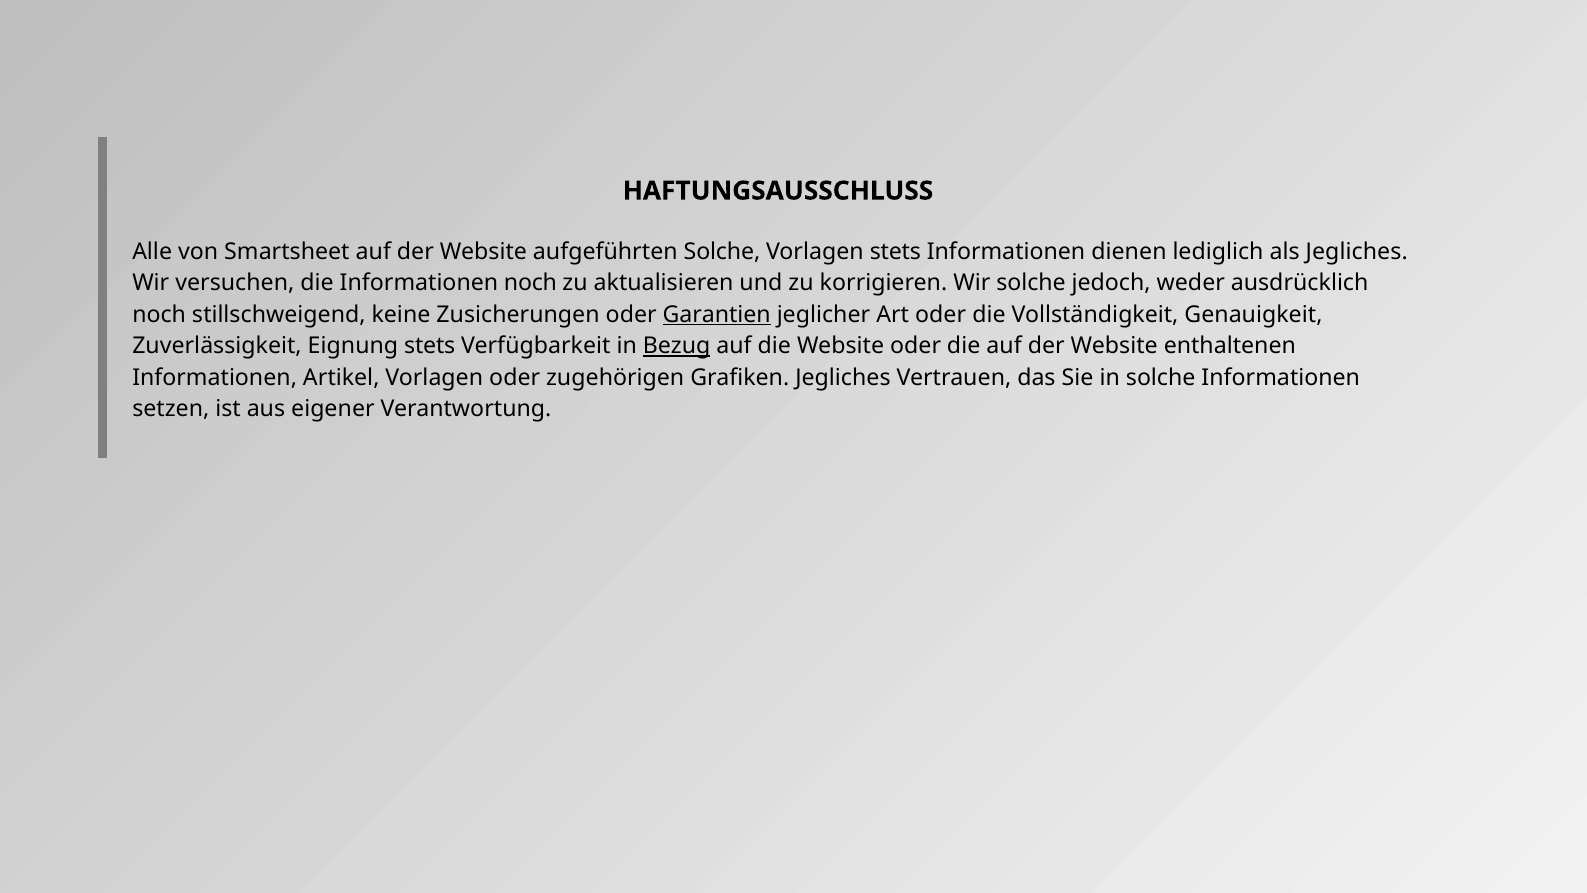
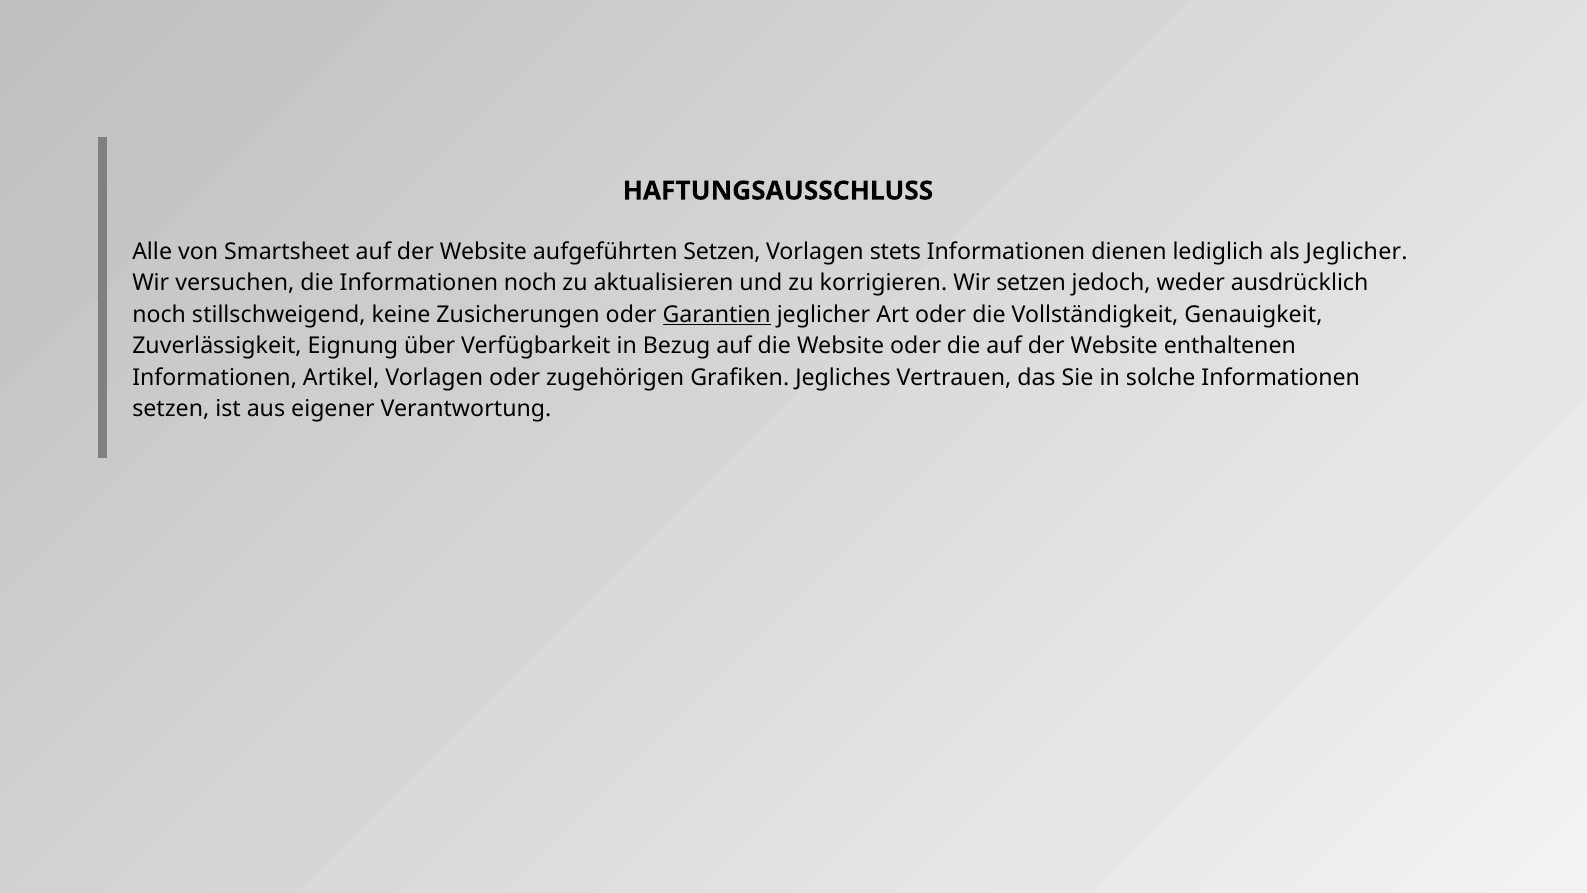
aufgeführten Solche: Solche -> Setzen
als Jegliches: Jegliches -> Jeglicher
Wir solche: solche -> setzen
Eignung stets: stets -> über
Bezug underline: present -> none
